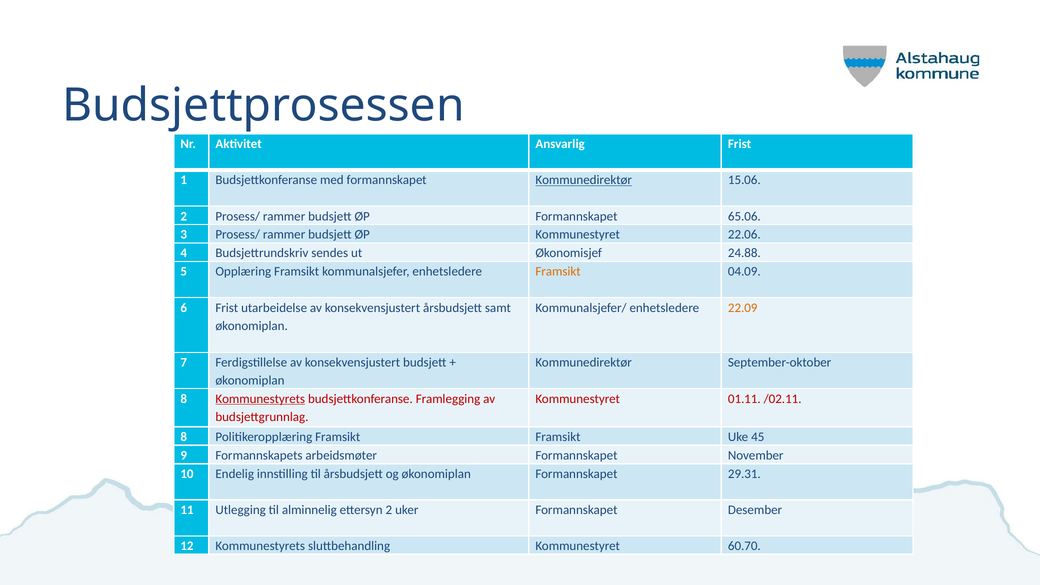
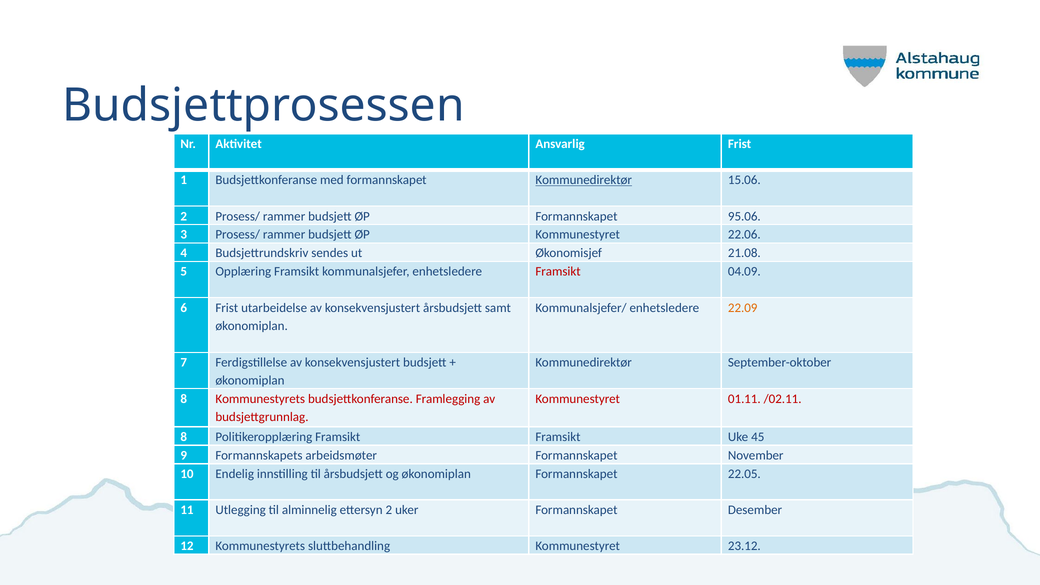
65.06: 65.06 -> 95.06
24.88: 24.88 -> 21.08
Framsikt at (558, 272) colour: orange -> red
Kommunestyrets at (260, 399) underline: present -> none
29.31: 29.31 -> 22.05
60.70: 60.70 -> 23.12
